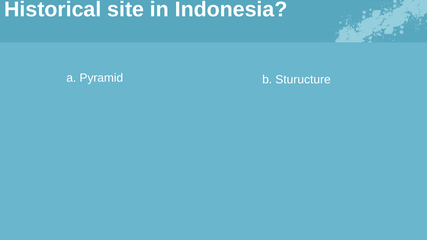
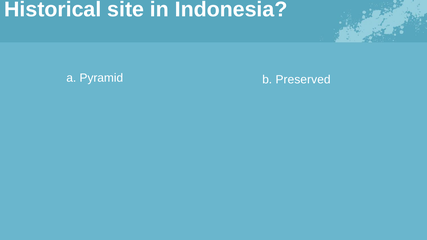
Sturucture: Sturucture -> Preserved
